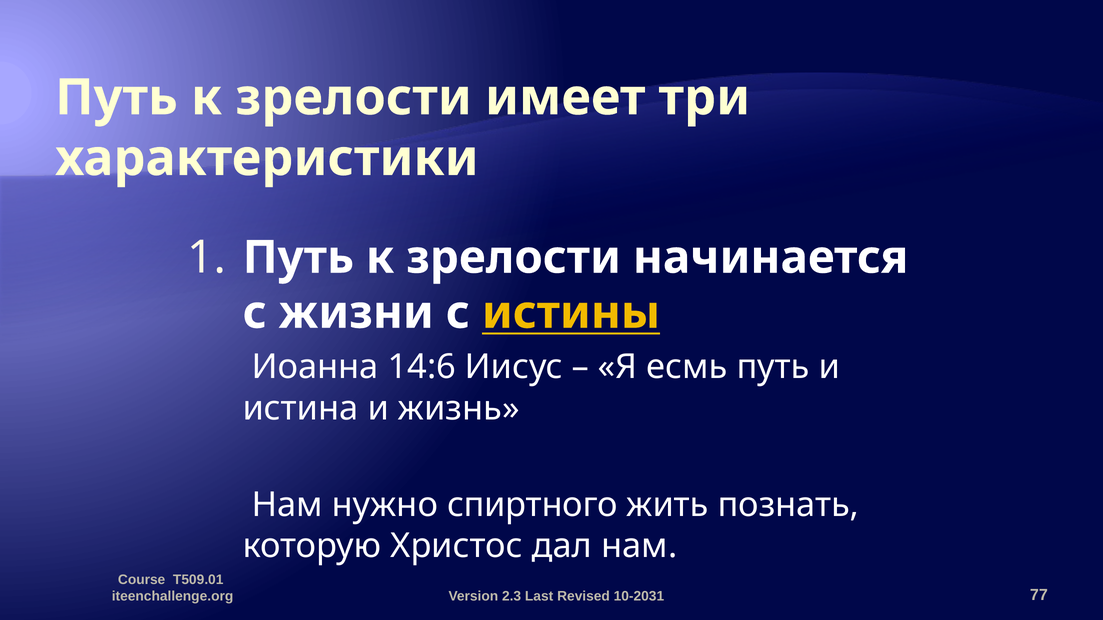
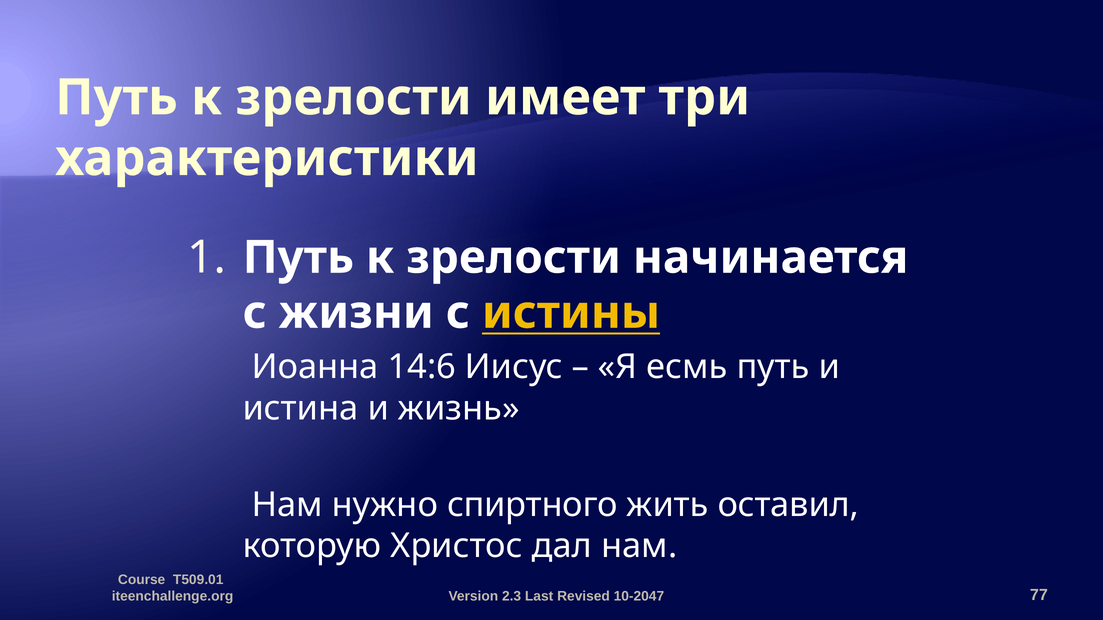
познать: познать -> оставил
10-2031: 10-2031 -> 10-2047
